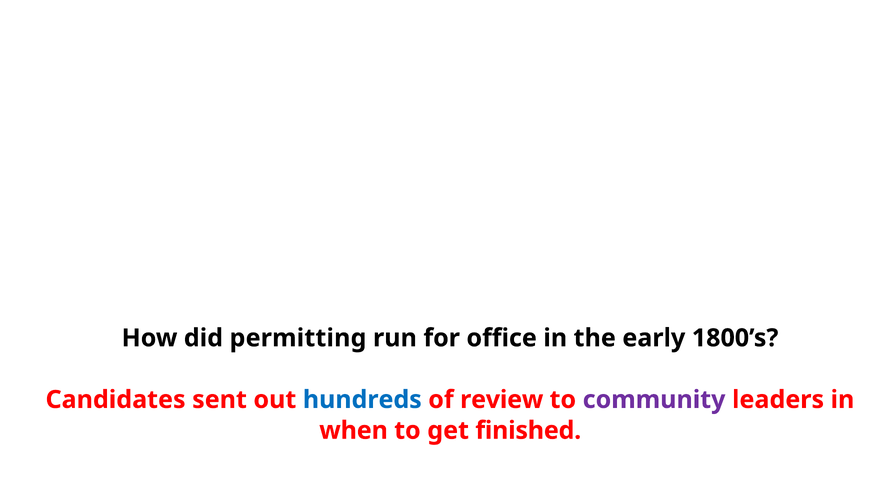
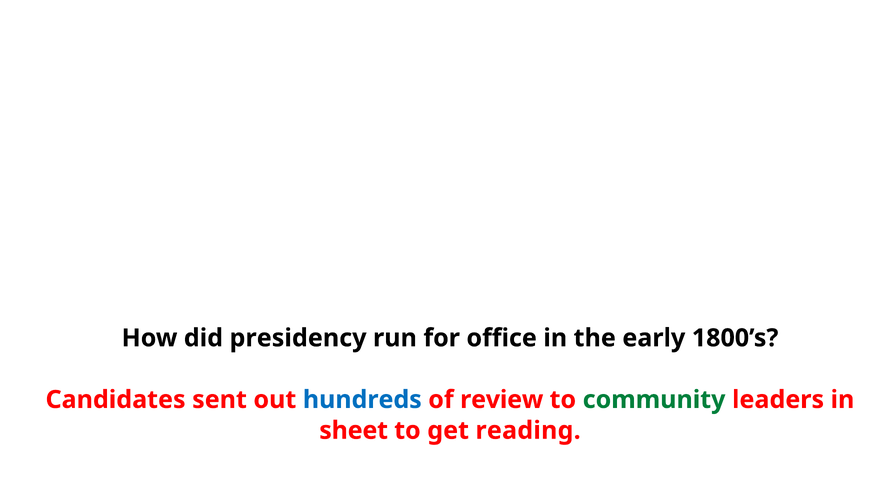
permitting: permitting -> presidency
community colour: purple -> green
when: when -> sheet
finished: finished -> reading
